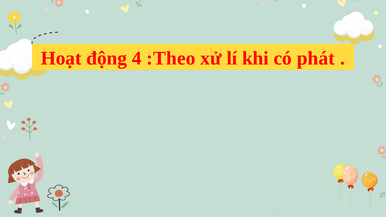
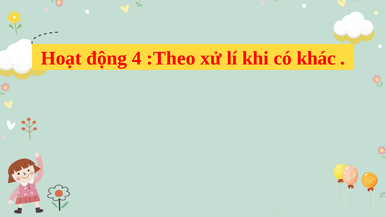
phát: phát -> khác
